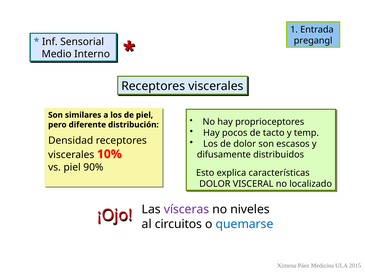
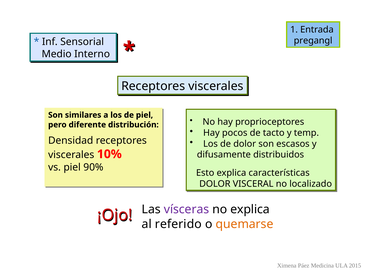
no niveles: niveles -> explica
circuitos: circuitos -> referido
quemarse colour: blue -> orange
